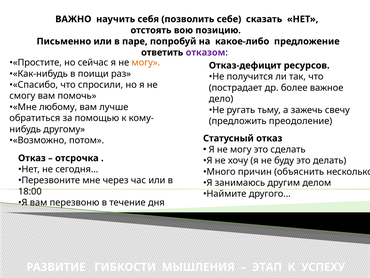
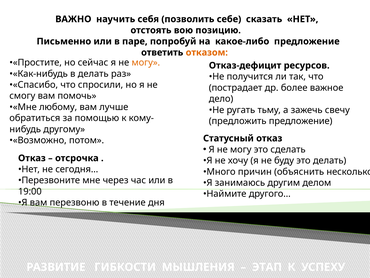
отказом colour: purple -> orange
в поищи: поищи -> делать
предложить преодоление: преодоление -> предложение
18:00: 18:00 -> 19:00
